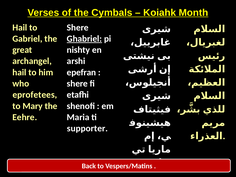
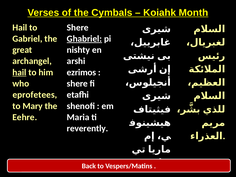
hail at (19, 72) underline: none -> present
epefran: epefran -> ezrimos
supporter: supporter -> reverently
